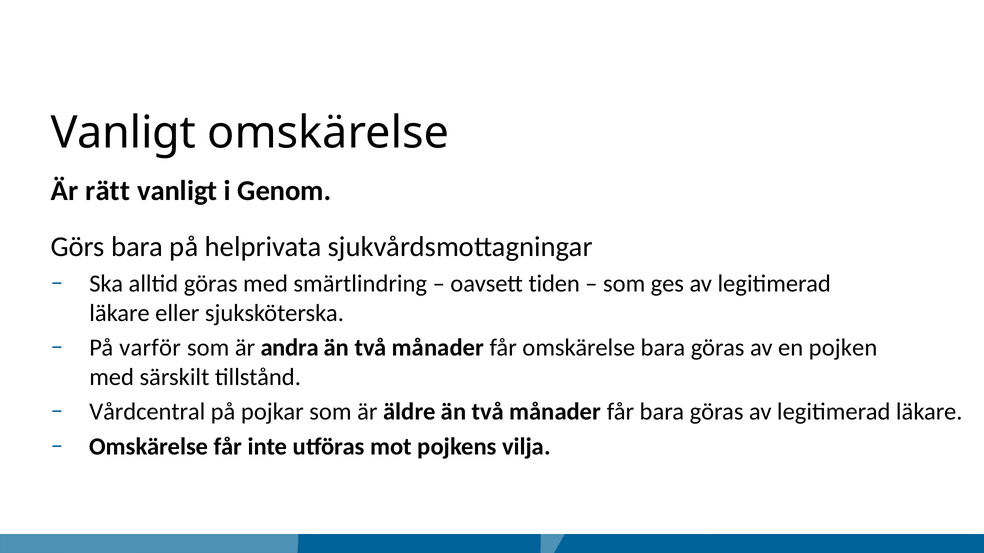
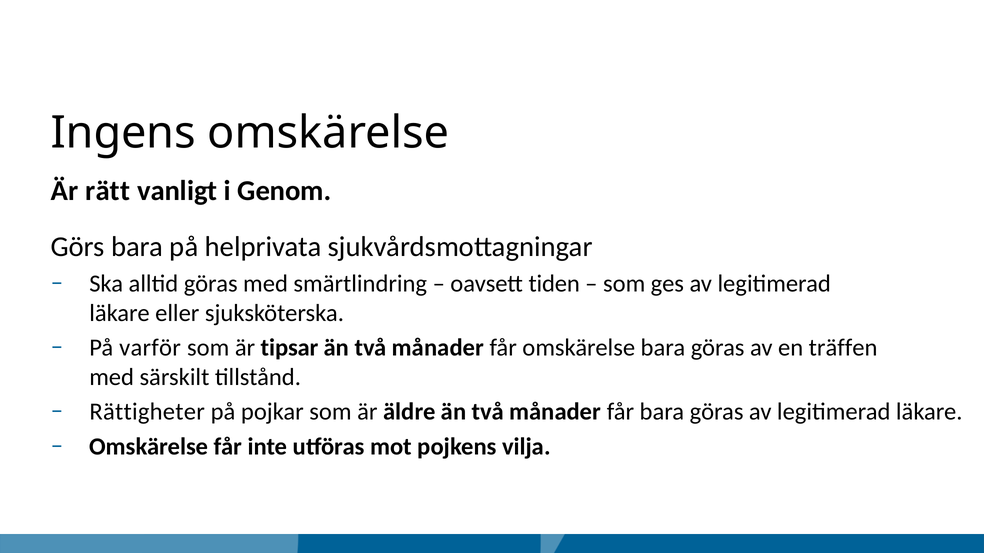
Vanligt at (123, 133): Vanligt -> Ingens
andra: andra -> tipsar
pojken: pojken -> träffen
Vårdcentral: Vårdcentral -> Rättigheter
